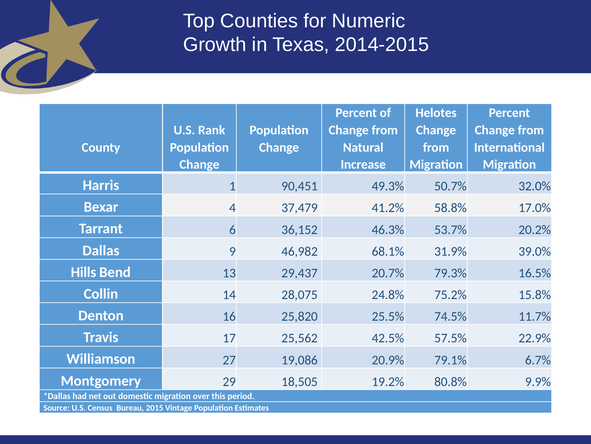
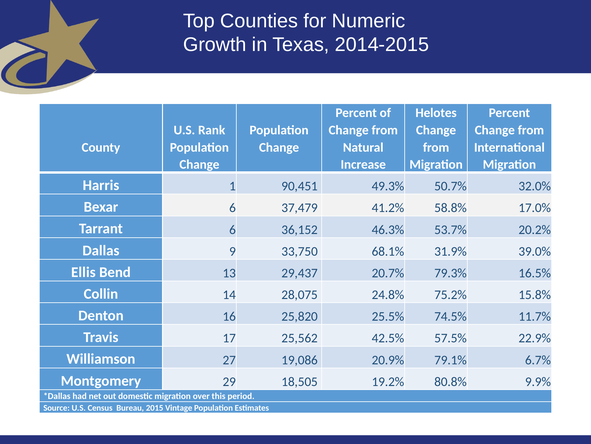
Bexar 4: 4 -> 6
46,982: 46,982 -> 33,750
Hills: Hills -> Ellis
